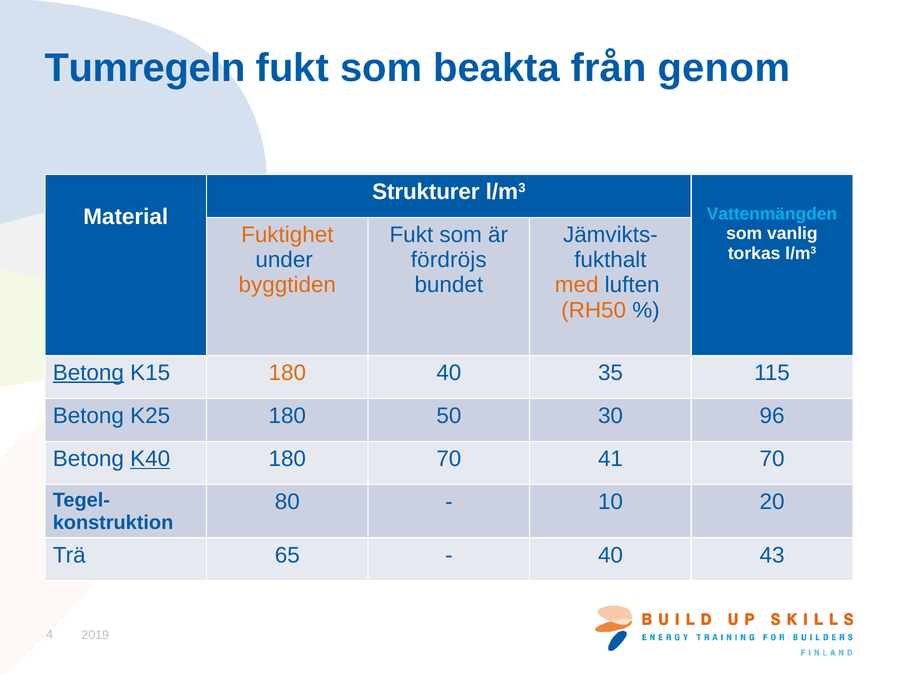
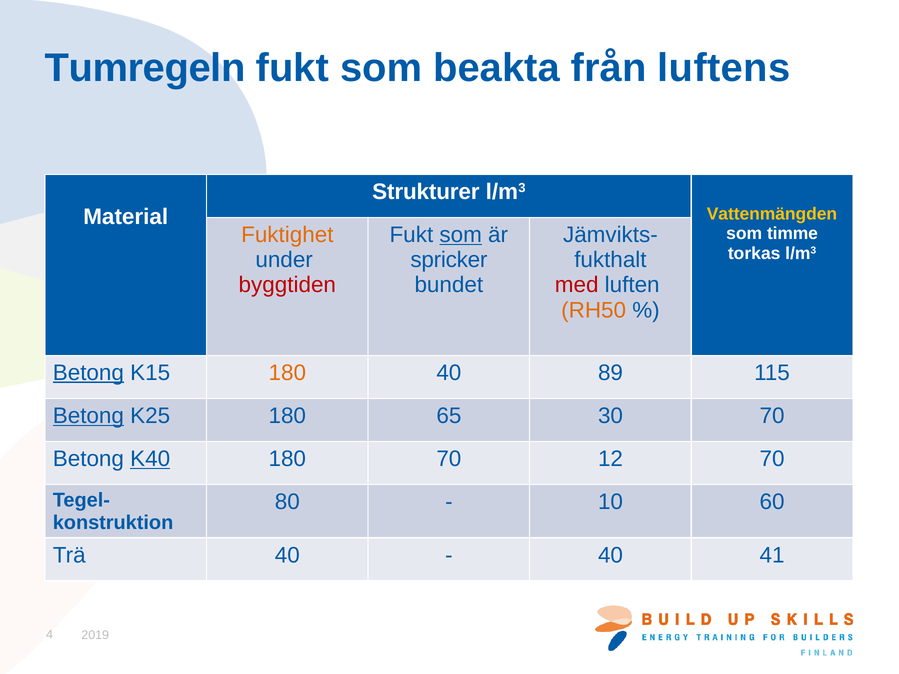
genom: genom -> luftens
Vattenmängden colour: light blue -> yellow
som at (461, 235) underline: none -> present
vanlig: vanlig -> timme
fördröjs: fördröjs -> spricker
byggtiden colour: orange -> red
med colour: orange -> red
35: 35 -> 89
Betong at (88, 416) underline: none -> present
50: 50 -> 65
30 96: 96 -> 70
41: 41 -> 12
20: 20 -> 60
Trä 65: 65 -> 40
43: 43 -> 41
